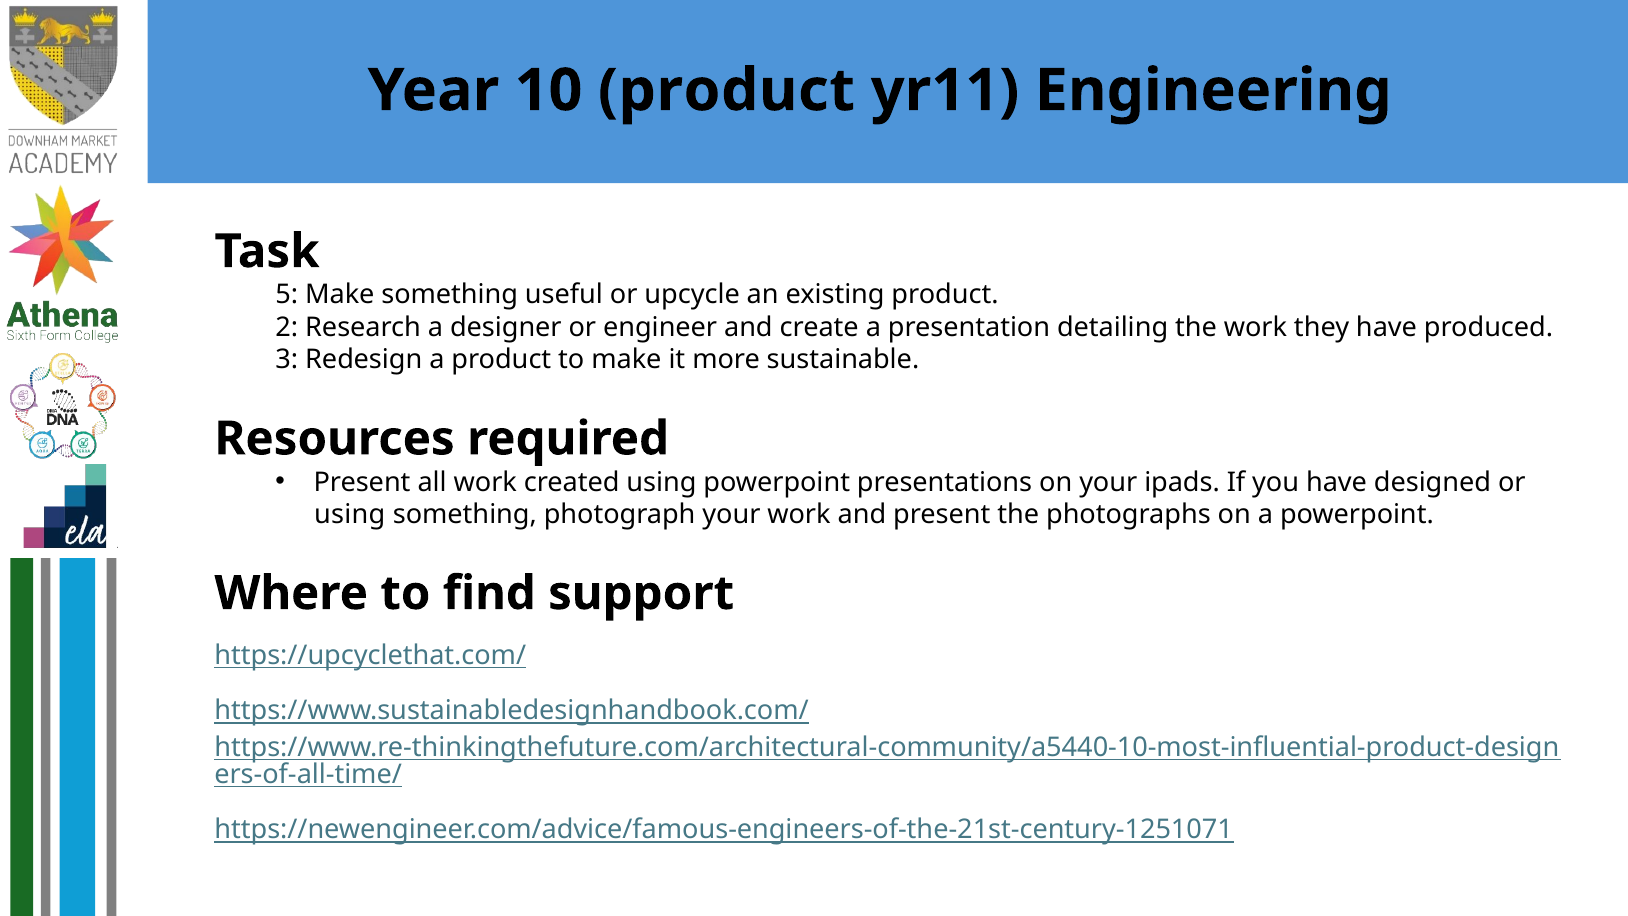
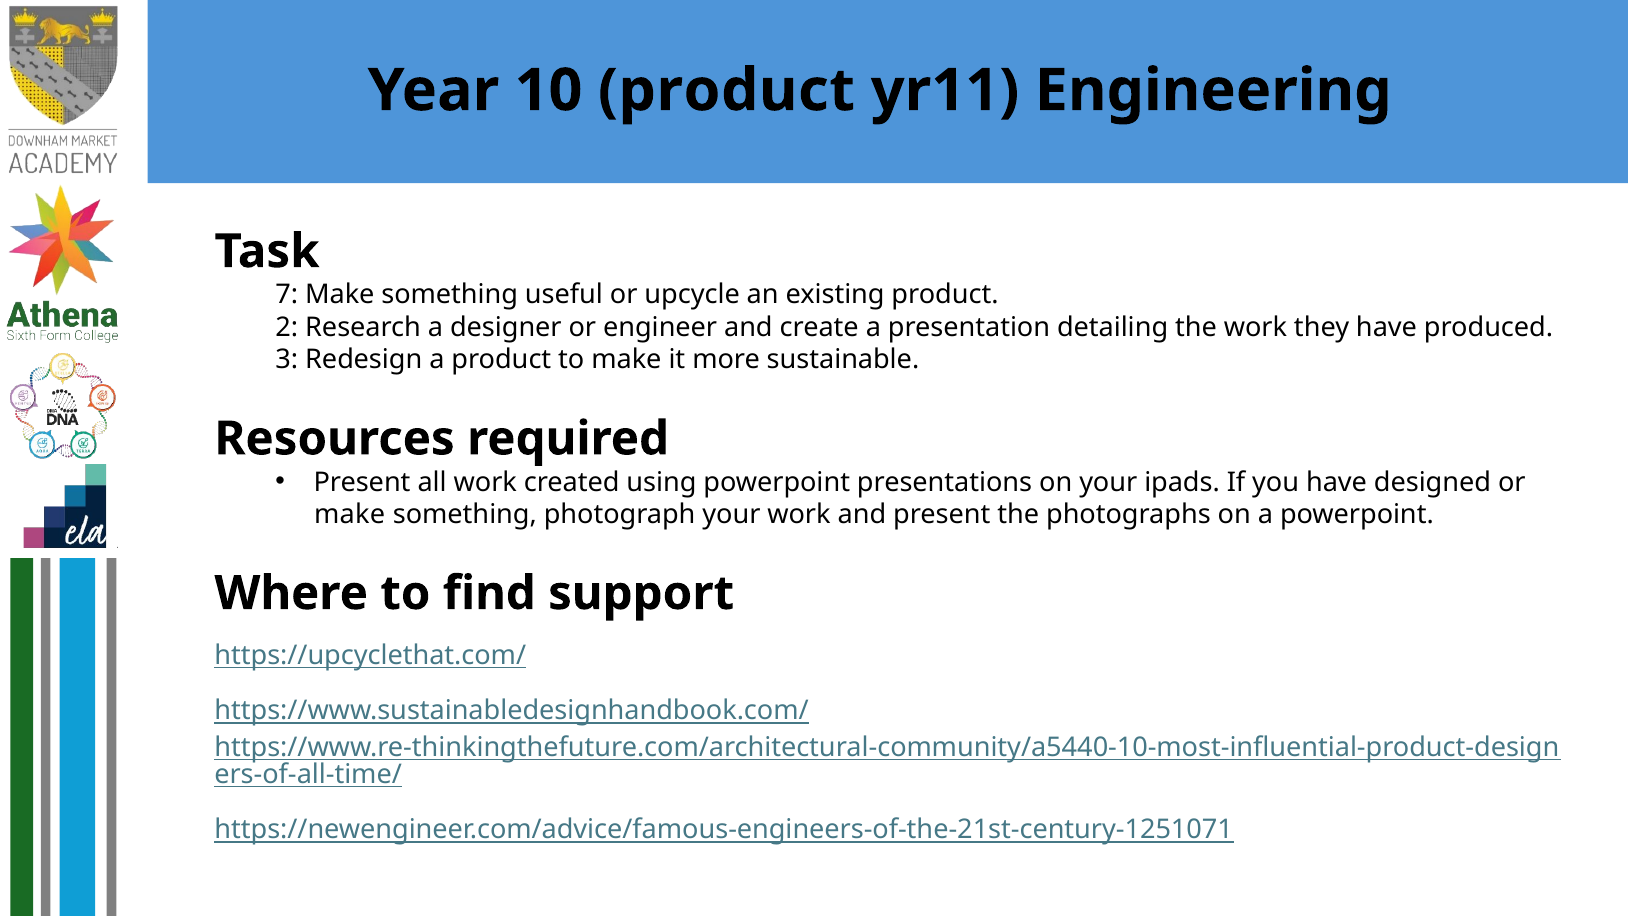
5: 5 -> 7
using at (350, 515): using -> make
